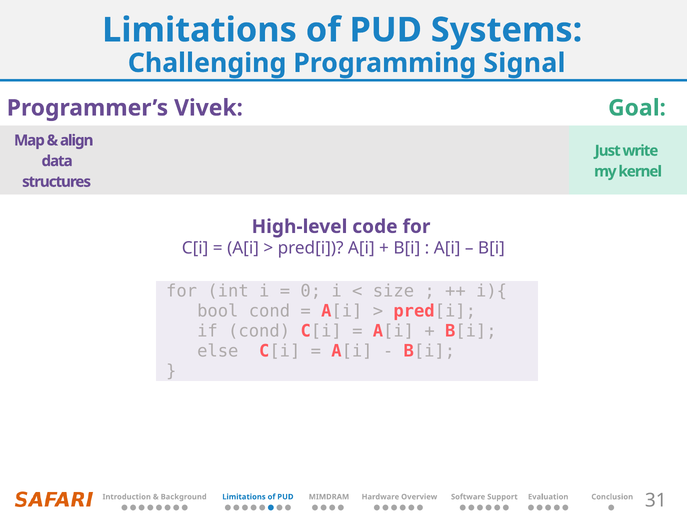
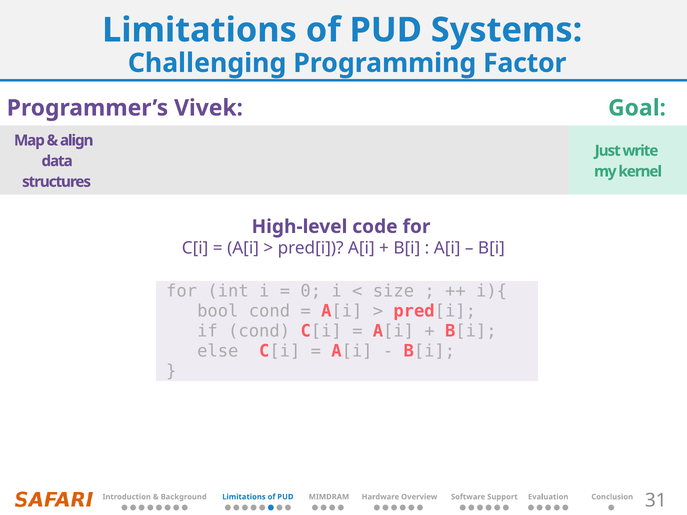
Signal: Signal -> Factor
